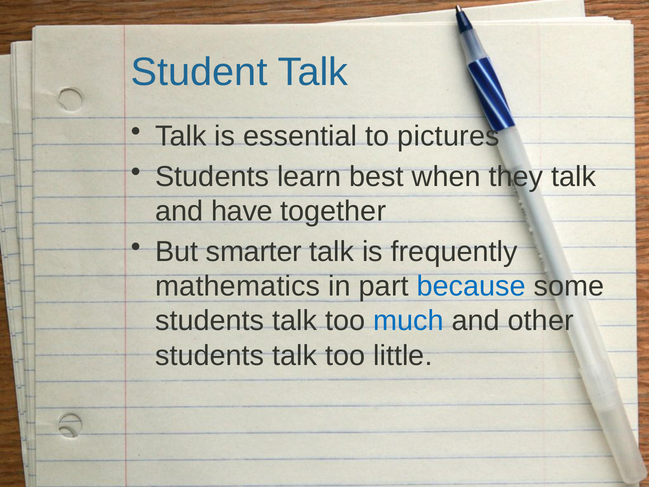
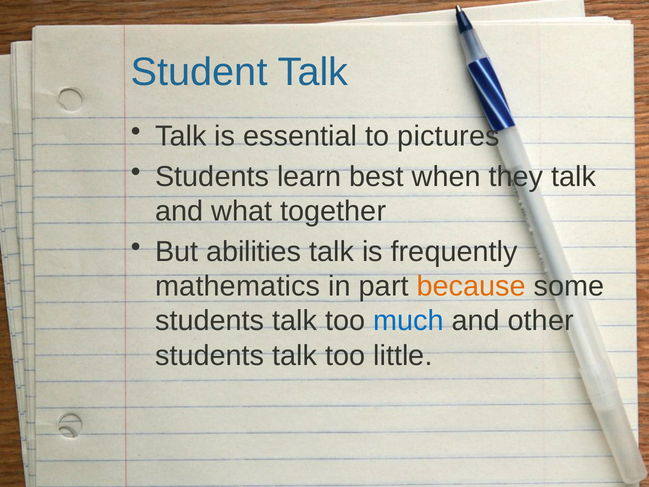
have: have -> what
smarter: smarter -> abilities
because colour: blue -> orange
